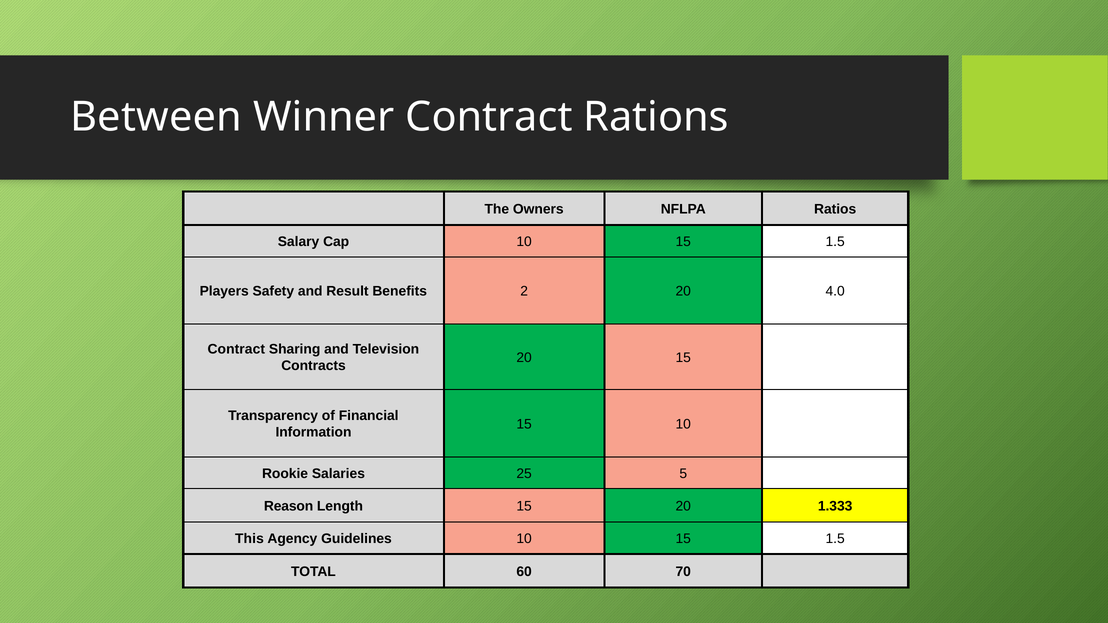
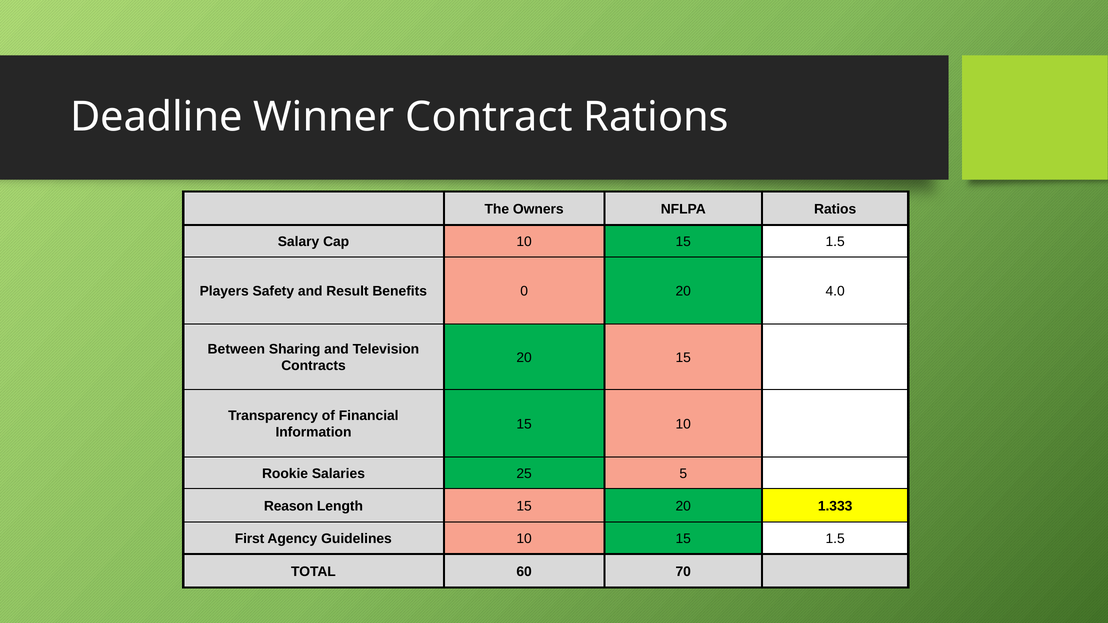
Between: Between -> Deadline
2: 2 -> 0
Contract at (236, 349): Contract -> Between
This: This -> First
